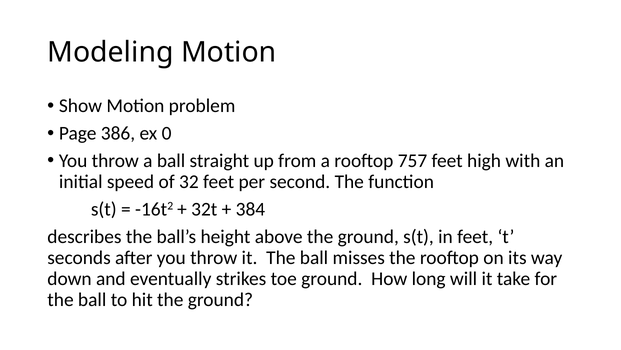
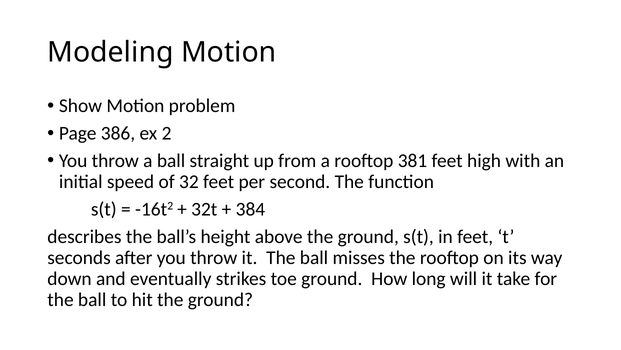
0: 0 -> 2
757: 757 -> 381
